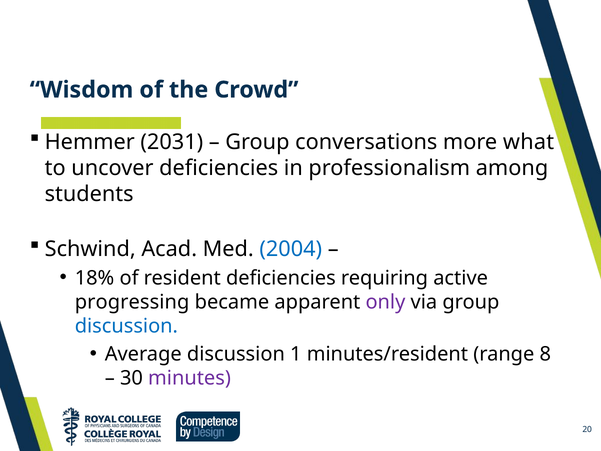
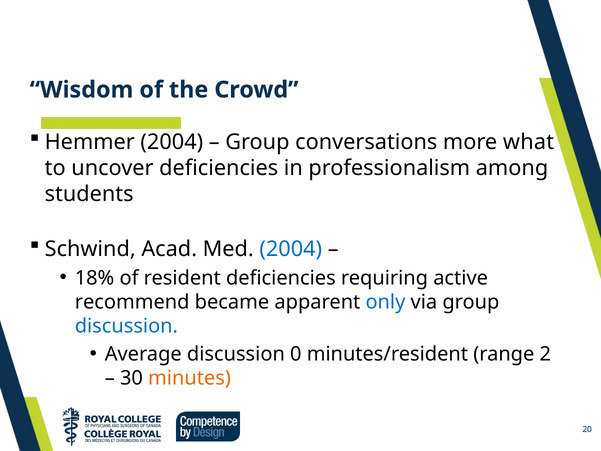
Hemmer 2031: 2031 -> 2004
progressing: progressing -> recommend
only colour: purple -> blue
1: 1 -> 0
8: 8 -> 2
minutes colour: purple -> orange
